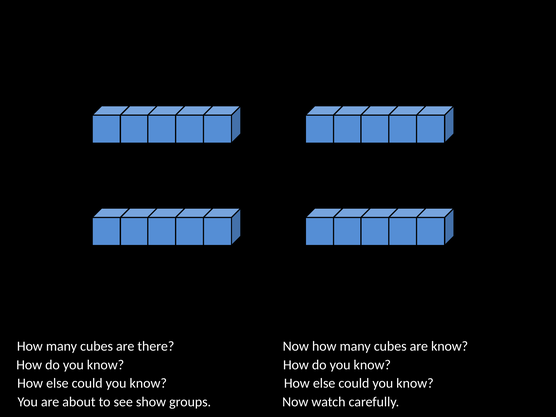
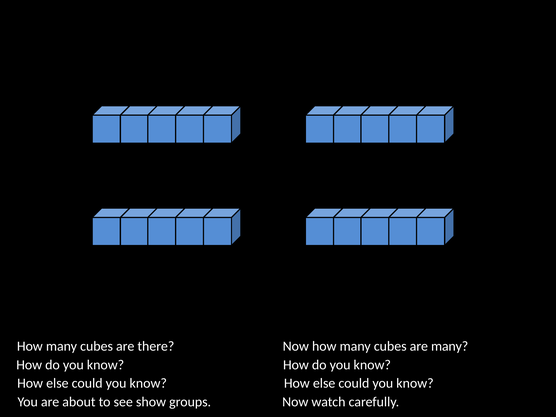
are know: know -> many
